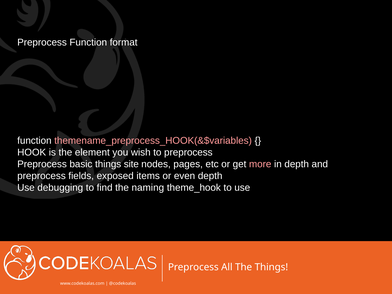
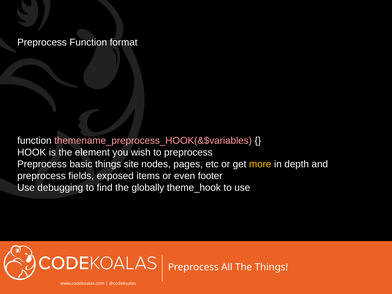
more colour: pink -> yellow
even depth: depth -> footer
naming: naming -> globally
